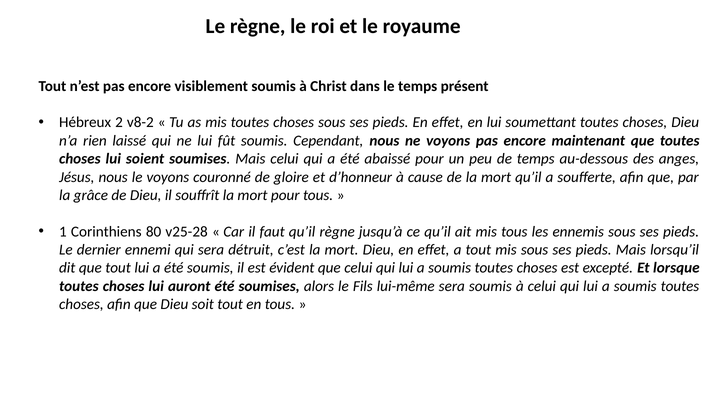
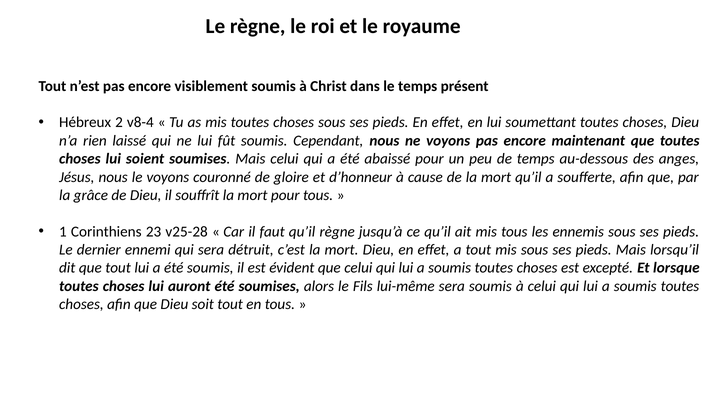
v8-2: v8-2 -> v8-4
80: 80 -> 23
